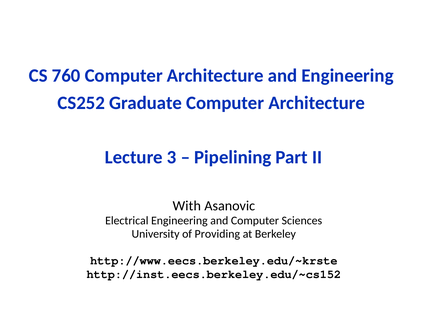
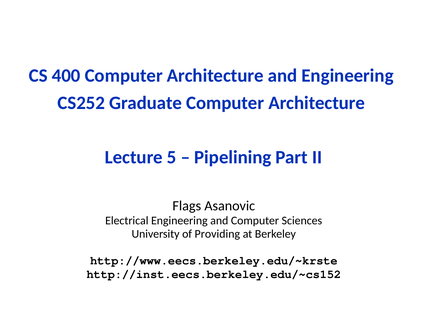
760: 760 -> 400
3: 3 -> 5
With: With -> Flags
